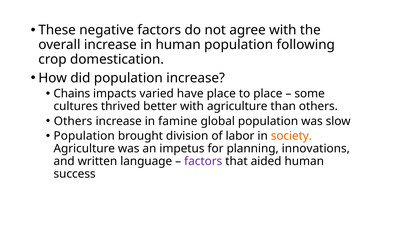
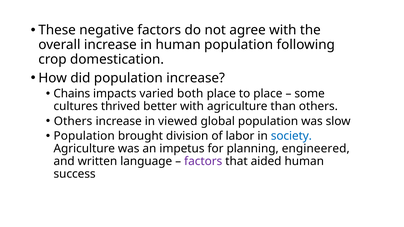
have: have -> both
famine: famine -> viewed
society colour: orange -> blue
innovations: innovations -> engineered
